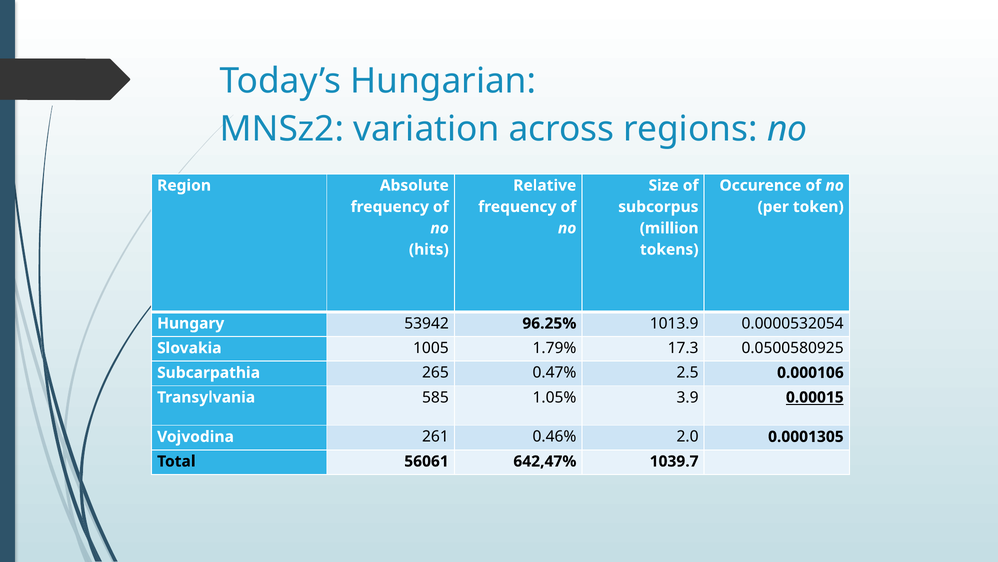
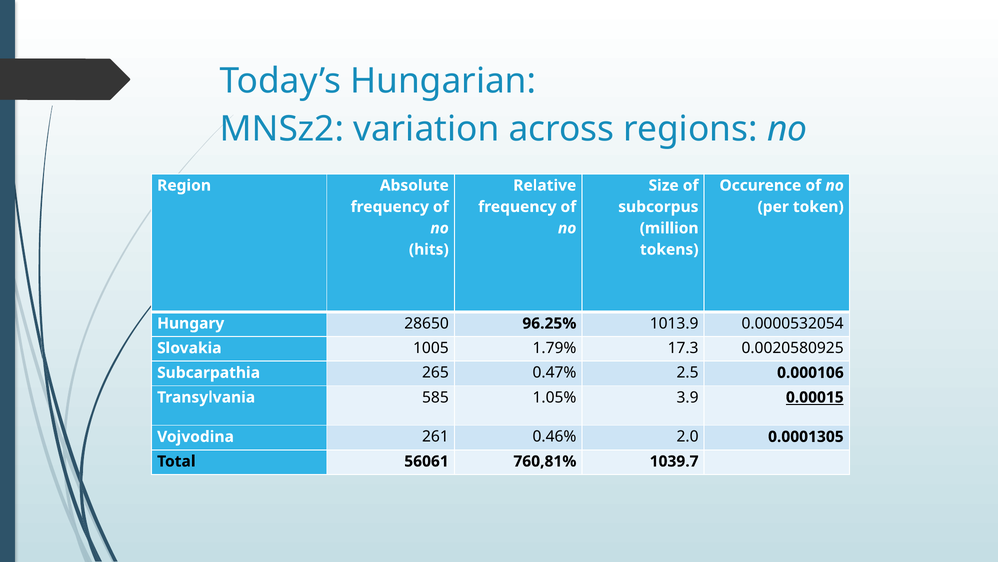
53942: 53942 -> 28650
0.0500580925: 0.0500580925 -> 0.0020580925
642,47%: 642,47% -> 760,81%
